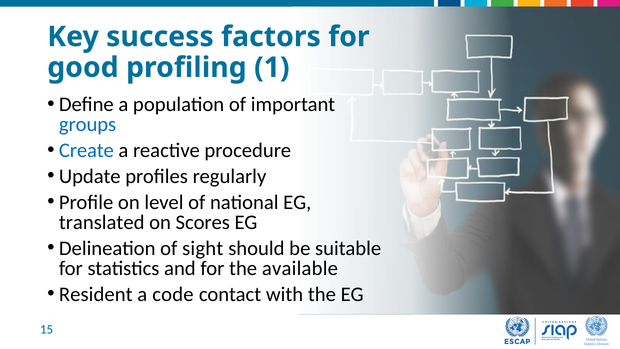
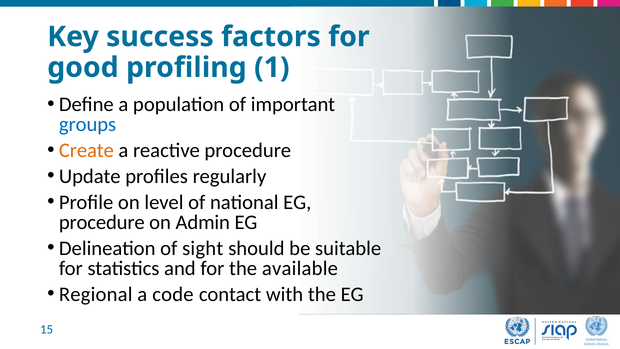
Create colour: blue -> orange
translated at (102, 222): translated -> procedure
Scores: Scores -> Admin
Resident: Resident -> Regional
